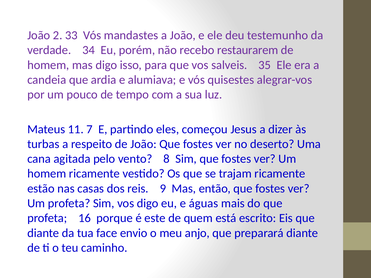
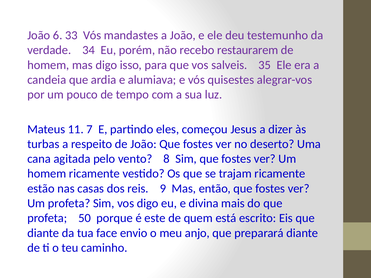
2: 2 -> 6
águas: águas -> divina
16: 16 -> 50
